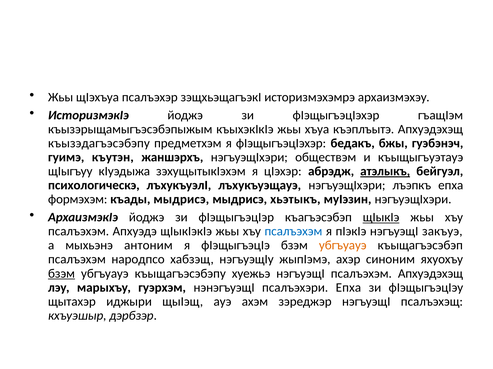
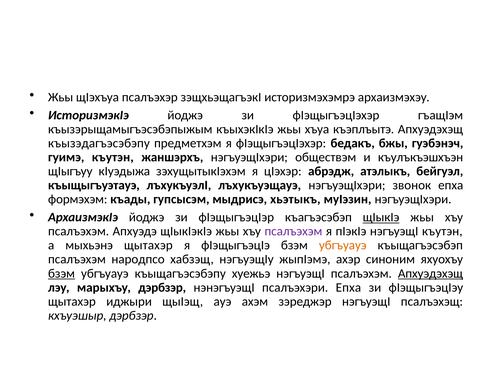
къыщыгъуэтауэ: къыщыгъуэтауэ -> къулъкъэшхъэн
атэлыкъ underline: present -> none
психологическэ: психологическэ -> къыщыгъуэтауэ
лъэпкъ: лъэпкъ -> звонок
къады мыдрисэ: мыдрисэ -> гупсысэм
псалъэхэм at (293, 232) colour: blue -> purple
нэгъуэщӀ закъуэ: закъуэ -> къутэн
мыхьэнэ антоним: антоним -> щытахэр
Апхуэдэхэщ at (430, 274) underline: none -> present
марыхъу гуэрхэм: гуэрхэм -> дэрбзэр
